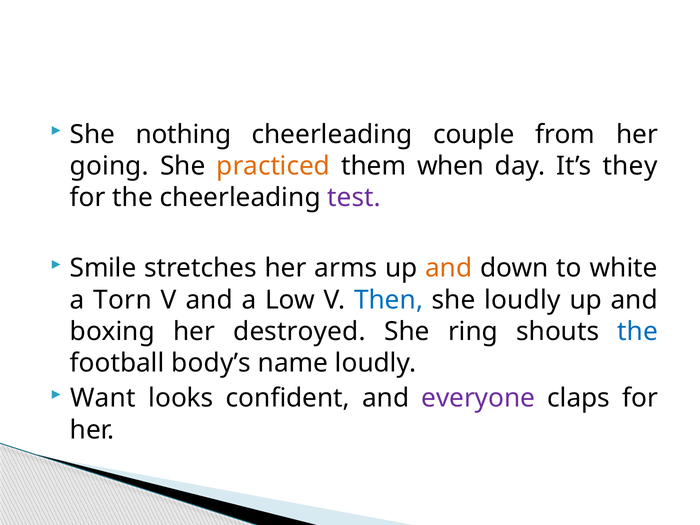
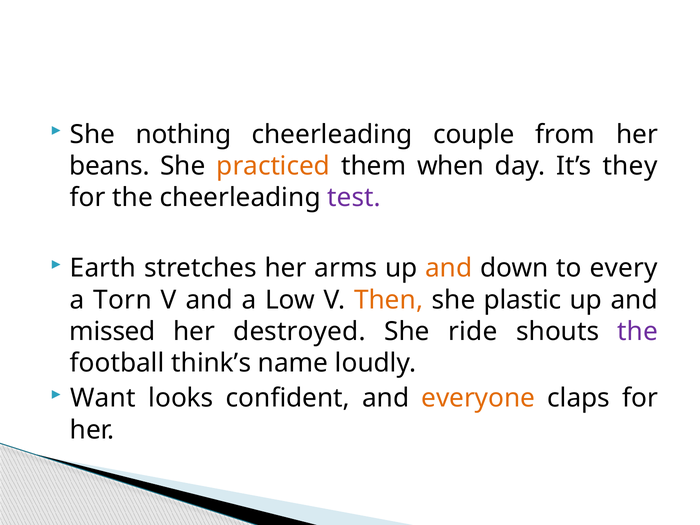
going: going -> beans
Smile: Smile -> Earth
white: white -> every
Then colour: blue -> orange
she loudly: loudly -> plastic
boxing: boxing -> missed
ring: ring -> ride
the at (638, 331) colour: blue -> purple
body’s: body’s -> think’s
everyone colour: purple -> orange
